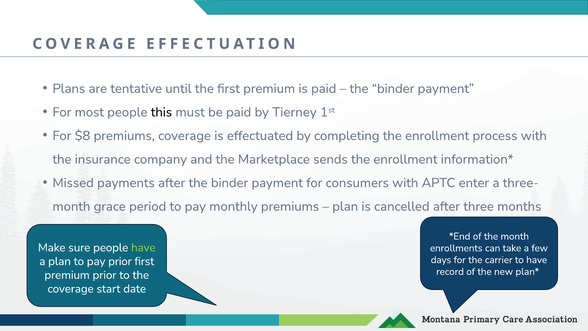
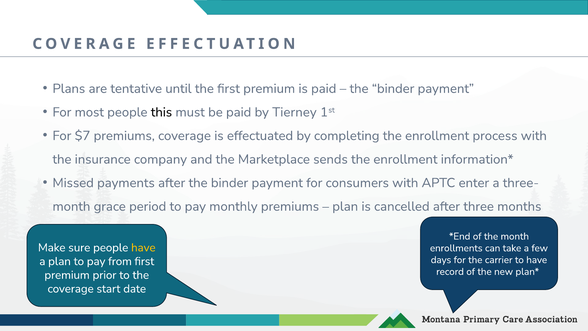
$8: $8 -> $7
have at (143, 247) colour: light green -> yellow
pay prior: prior -> from
